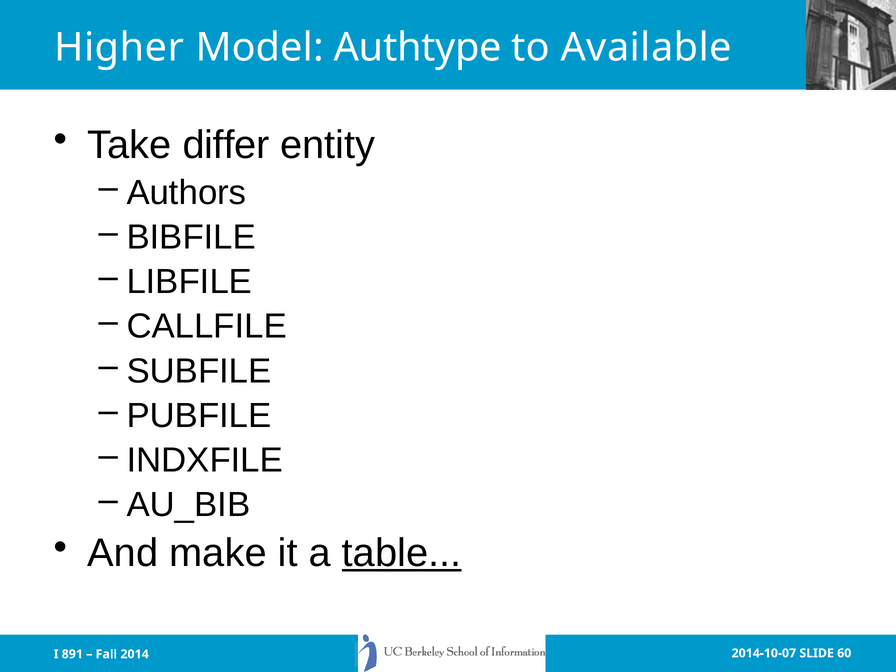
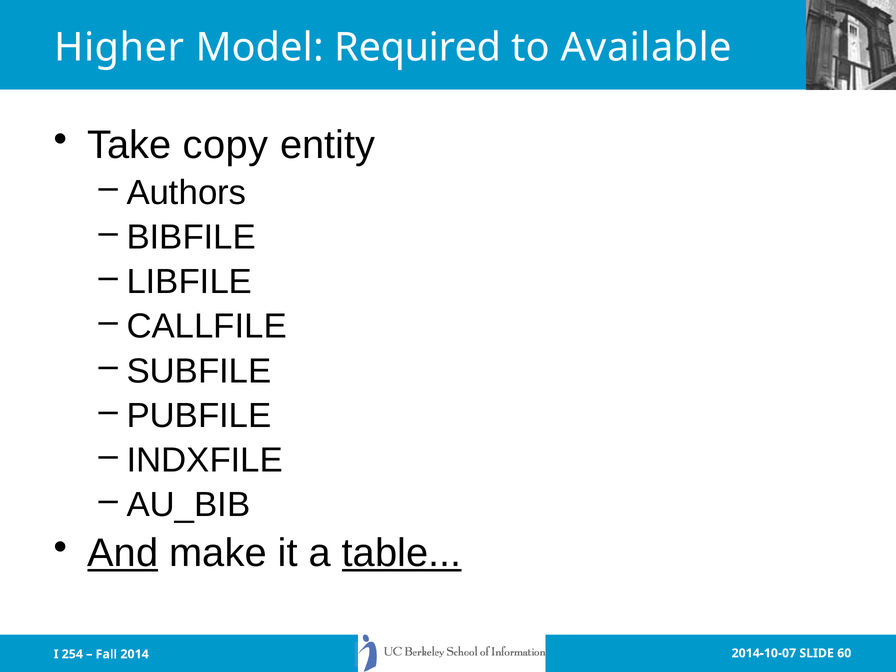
Authtype: Authtype -> Required
differ: differ -> copy
And underline: none -> present
891: 891 -> 254
